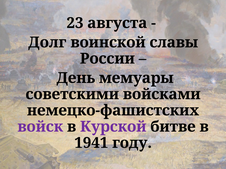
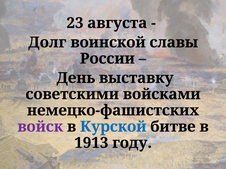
мемуары: мемуары -> выставку
Курской colour: purple -> blue
1941: 1941 -> 1913
